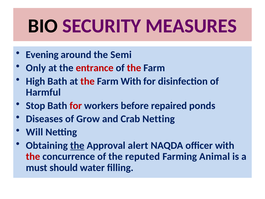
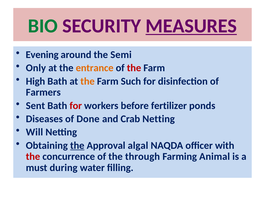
BIO colour: black -> green
MEASURES underline: none -> present
entrance colour: red -> orange
the at (88, 81) colour: red -> orange
Farm With: With -> Such
Harmful: Harmful -> Farmers
Stop: Stop -> Sent
repaired: repaired -> fertilizer
Grow: Grow -> Done
alert: alert -> algal
reputed: reputed -> through
should: should -> during
